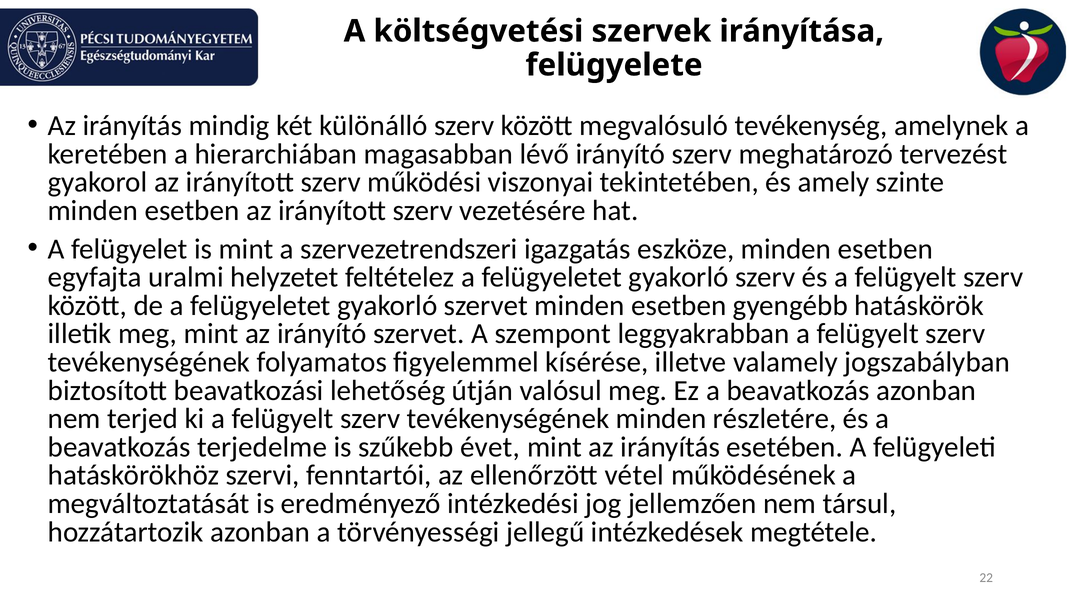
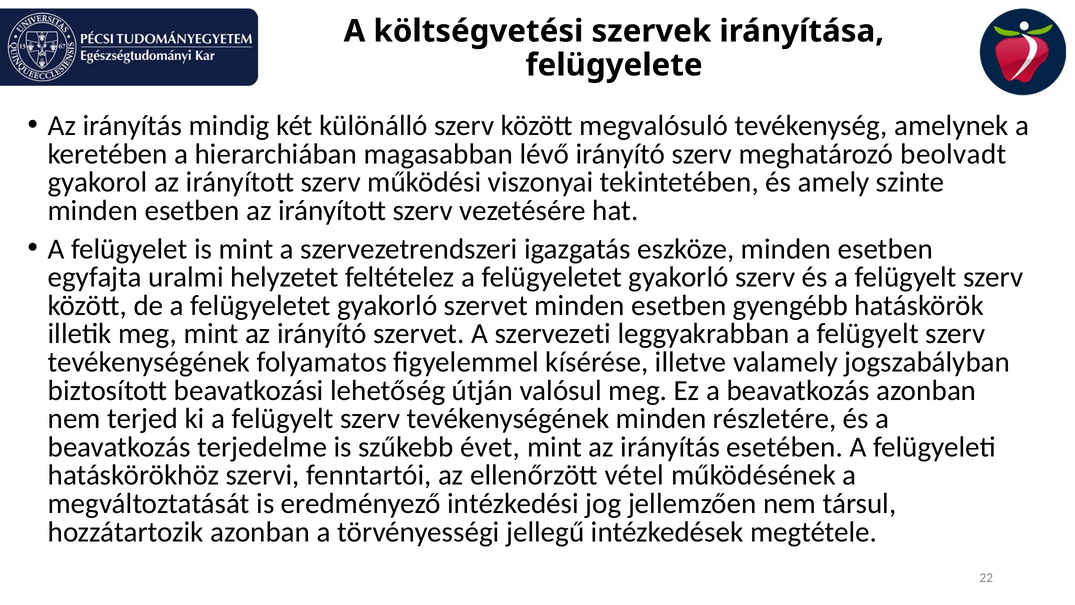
tervezést: tervezést -> beolvadt
szempont: szempont -> szervezeti
